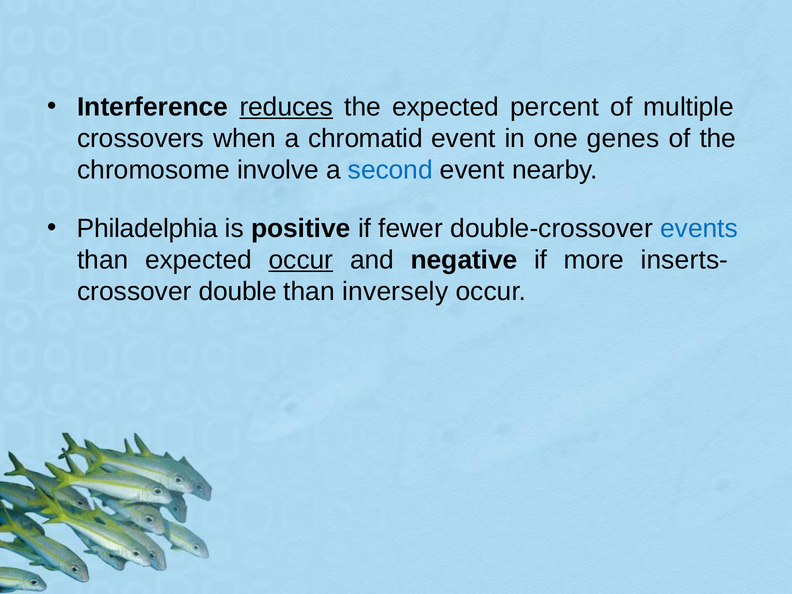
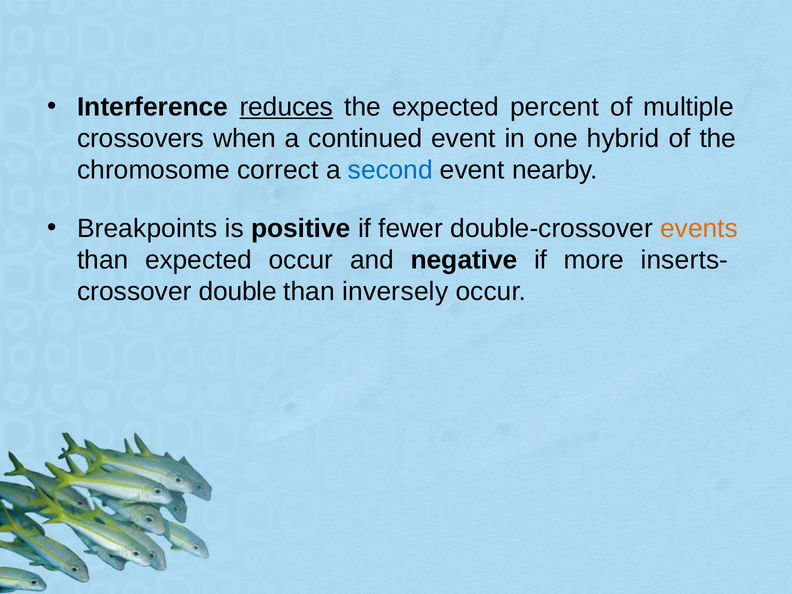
chromatid: chromatid -> continued
genes: genes -> hybrid
involve: involve -> correct
Philadelphia: Philadelphia -> Breakpoints
events colour: blue -> orange
occur at (301, 260) underline: present -> none
